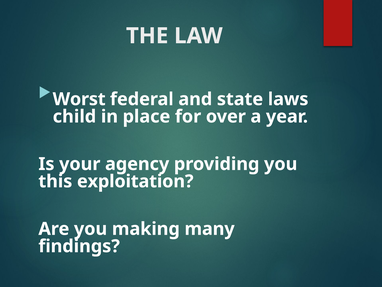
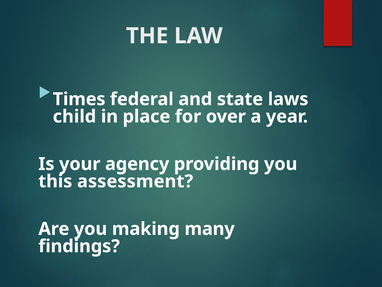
Worst: Worst -> Times
exploitation: exploitation -> assessment
